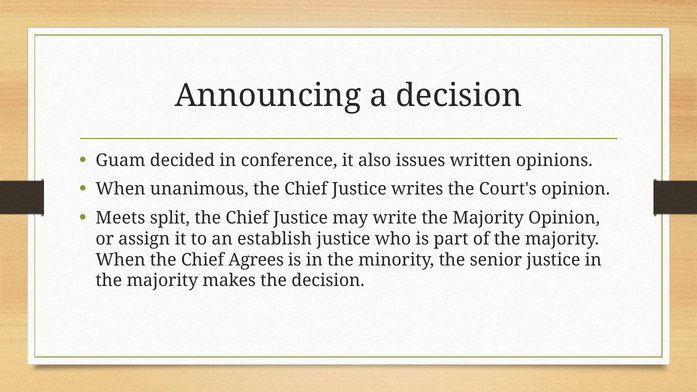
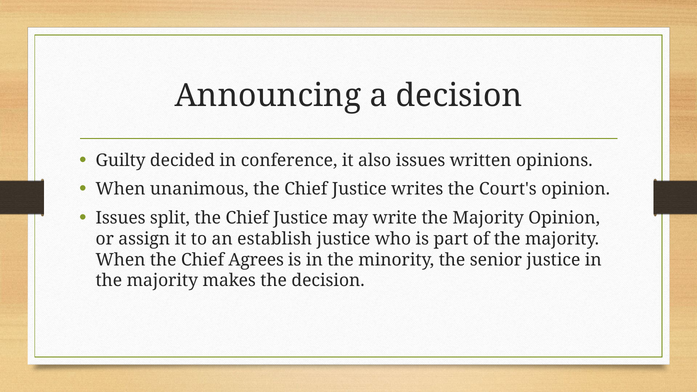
Guam: Guam -> Guilty
Meets at (120, 218): Meets -> Issues
